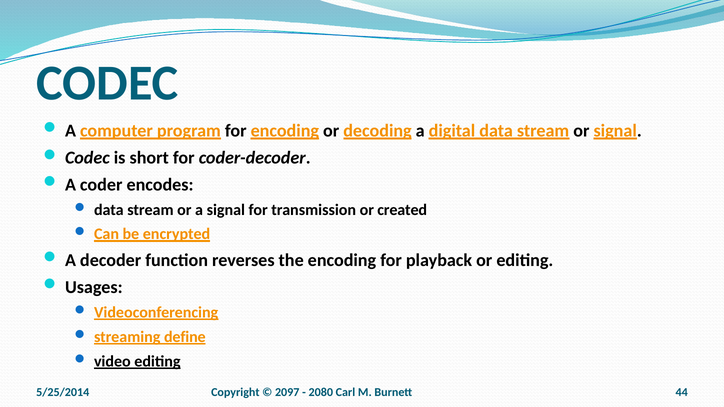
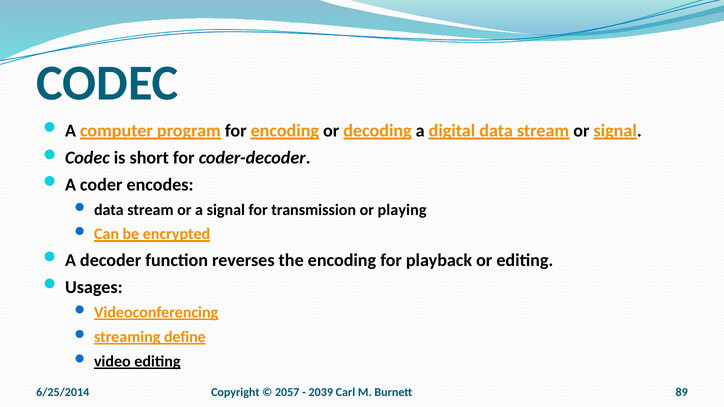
created: created -> playing
2097: 2097 -> 2057
2080: 2080 -> 2039
44: 44 -> 89
5/25/2014: 5/25/2014 -> 6/25/2014
